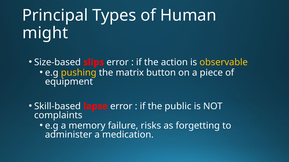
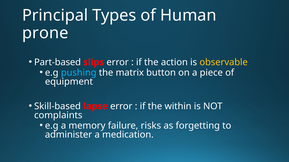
might: might -> prone
Size-based: Size-based -> Part-based
pushing colour: yellow -> light blue
public: public -> within
